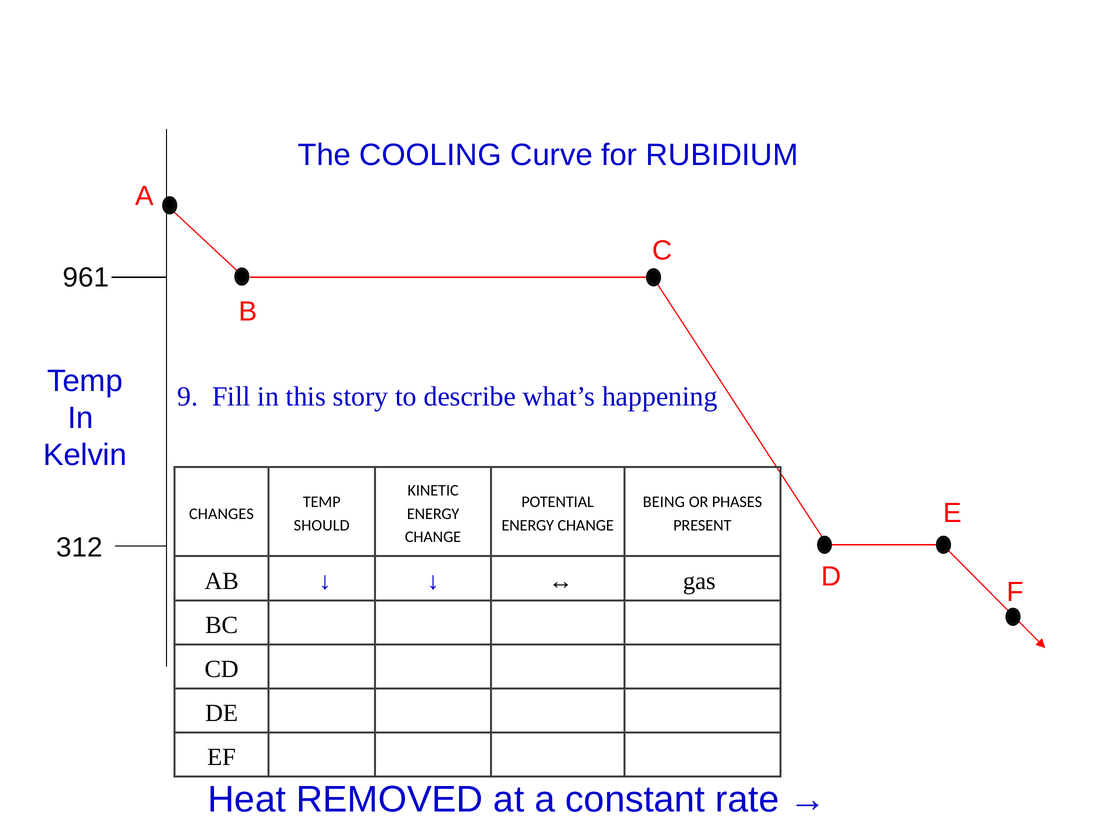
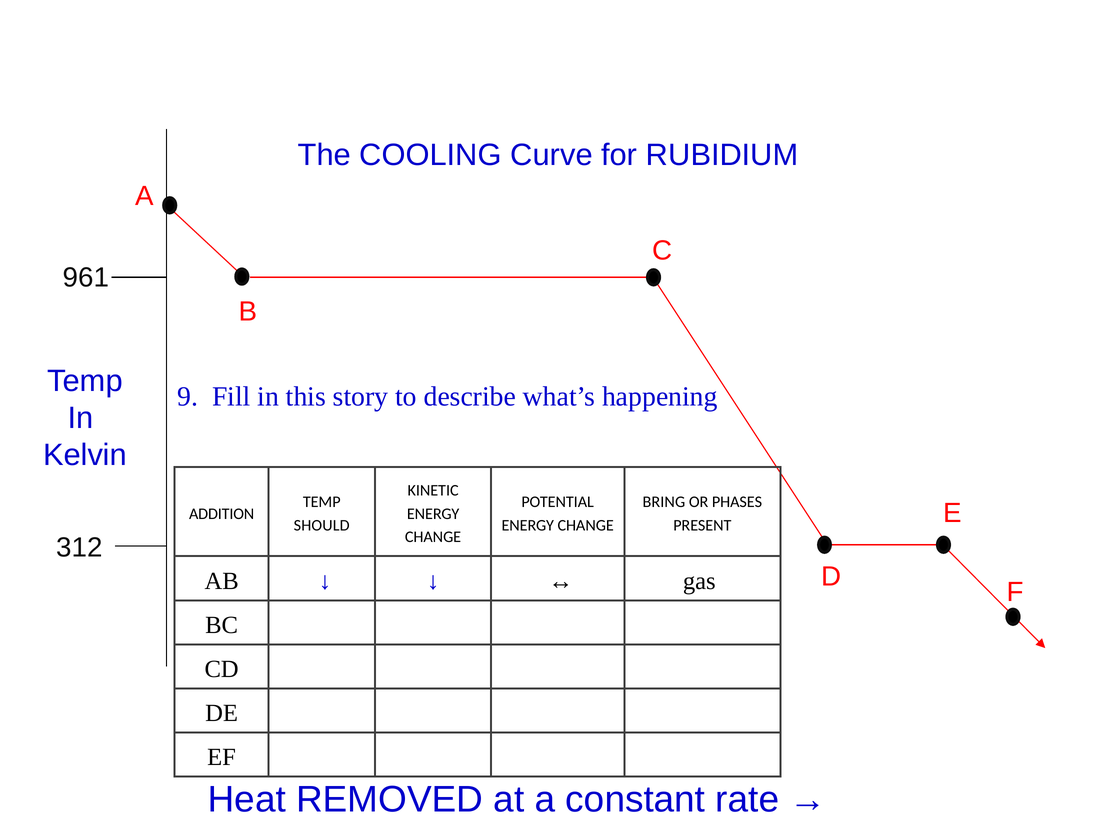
BEING: BEING -> BRING
CHANGES: CHANGES -> ADDITION
